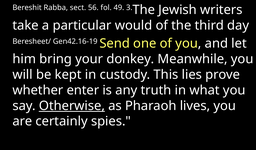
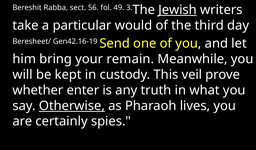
Jewish underline: none -> present
donkey: donkey -> remain
lies: lies -> veil
